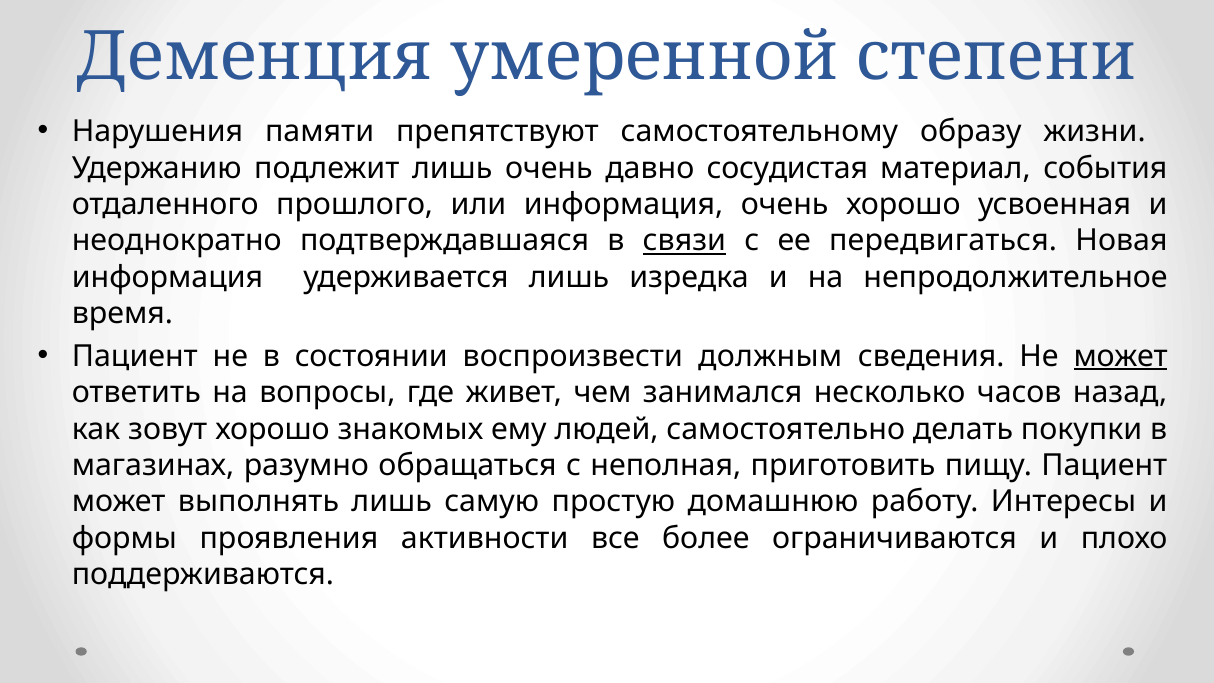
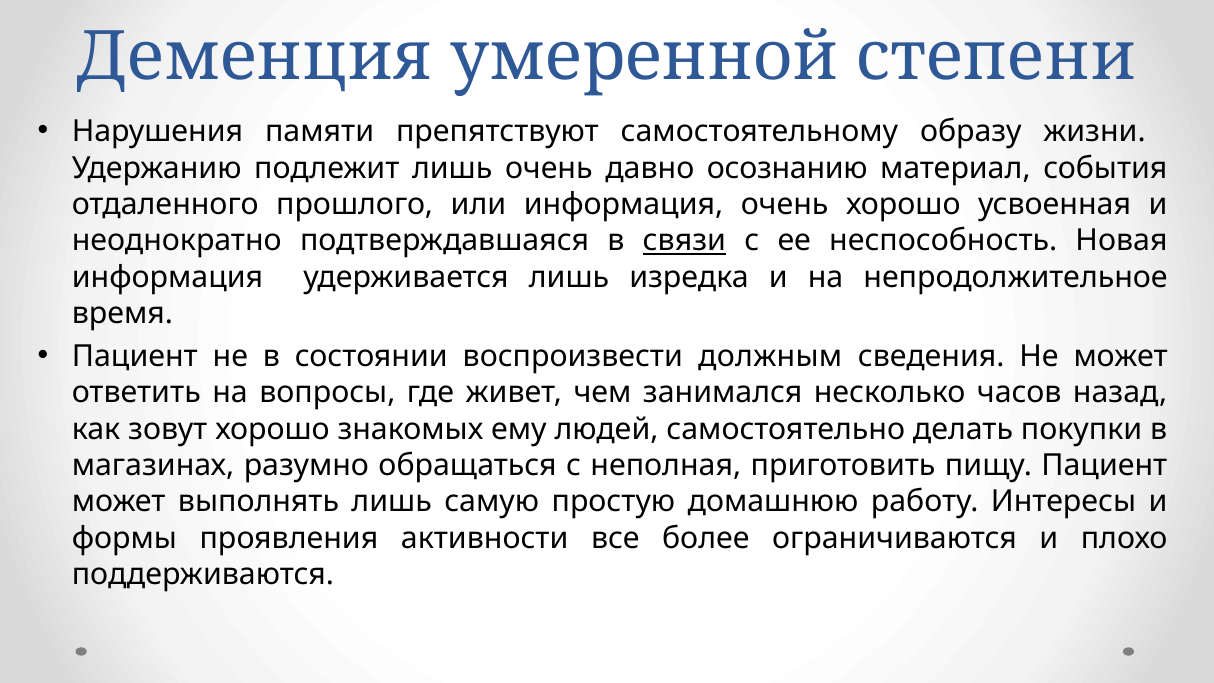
сосудистая: сосудистая -> осознанию
передвигаться: передвигаться -> неспособность
может at (1121, 356) underline: present -> none
